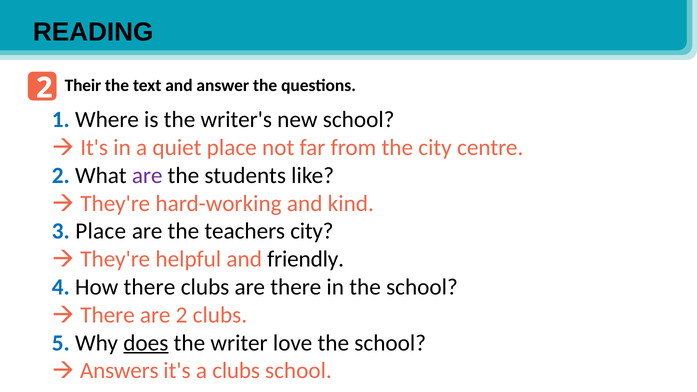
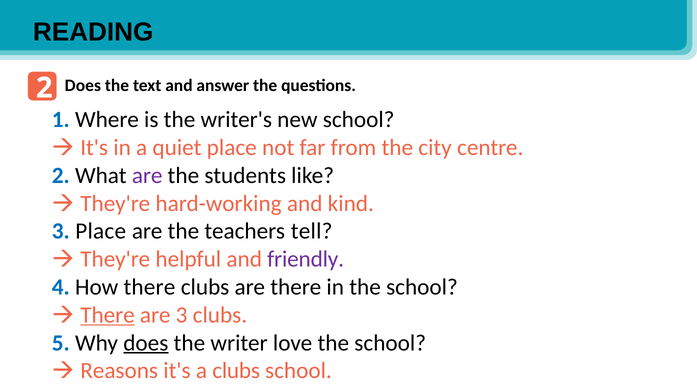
Their at (83, 85): Their -> Does
teachers city: city -> tell
friendly colour: black -> purple
There at (107, 315) underline: none -> present
are 2: 2 -> 3
Answers: Answers -> Reasons
